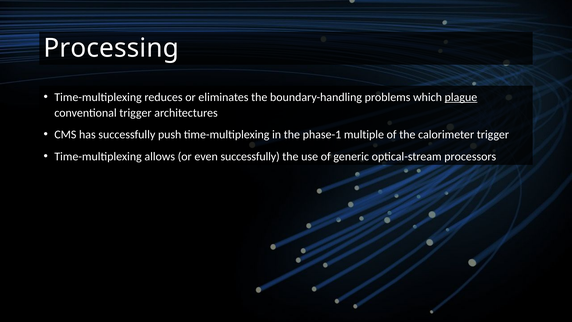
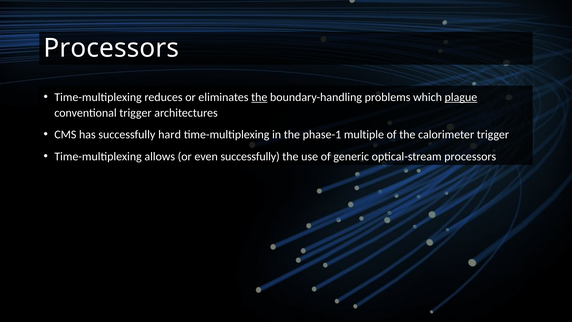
Processing at (111, 48): Processing -> Processors
the at (259, 97) underline: none -> present
push: push -> hard
